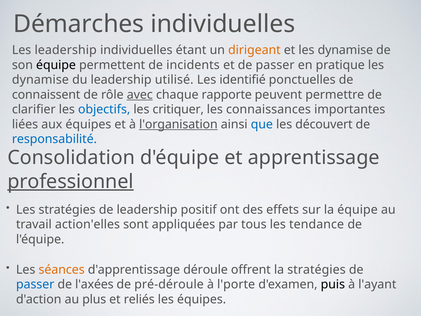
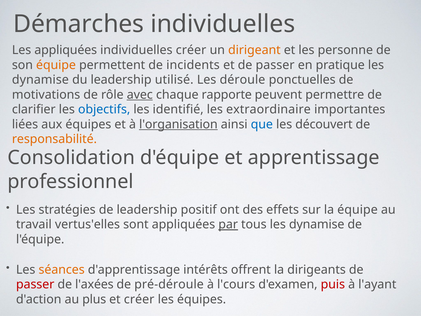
Les leadership: leadership -> appliquées
individuelles étant: étant -> créer
et les dynamise: dynamise -> personne
équipe at (56, 65) colour: black -> orange
identifié: identifié -> déroule
connaissent: connaissent -> motivations
critiquer: critiquer -> identifié
connaissances: connaissances -> extraordinaire
responsabilité colour: blue -> orange
professionnel underline: present -> none
action'elles: action'elles -> vertus'elles
par underline: none -> present
tous les tendance: tendance -> dynamise
déroule: déroule -> intérêts
la stratégies: stratégies -> dirigeants
passer at (35, 284) colour: blue -> red
l'porte: l'porte -> l'cours
puis colour: black -> red
et reliés: reliés -> créer
